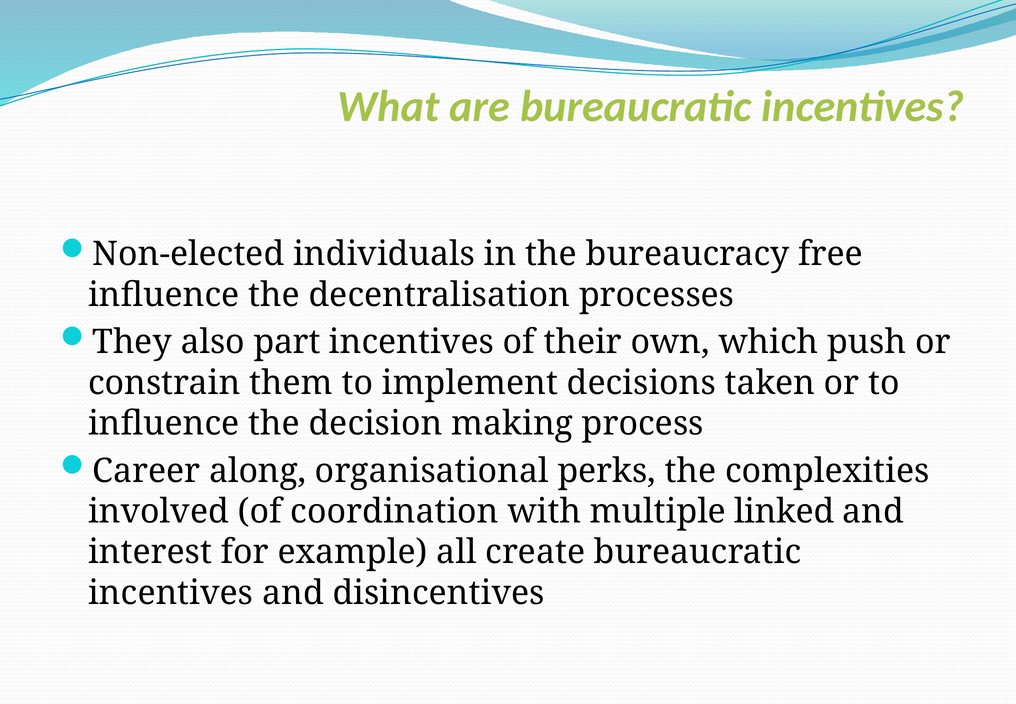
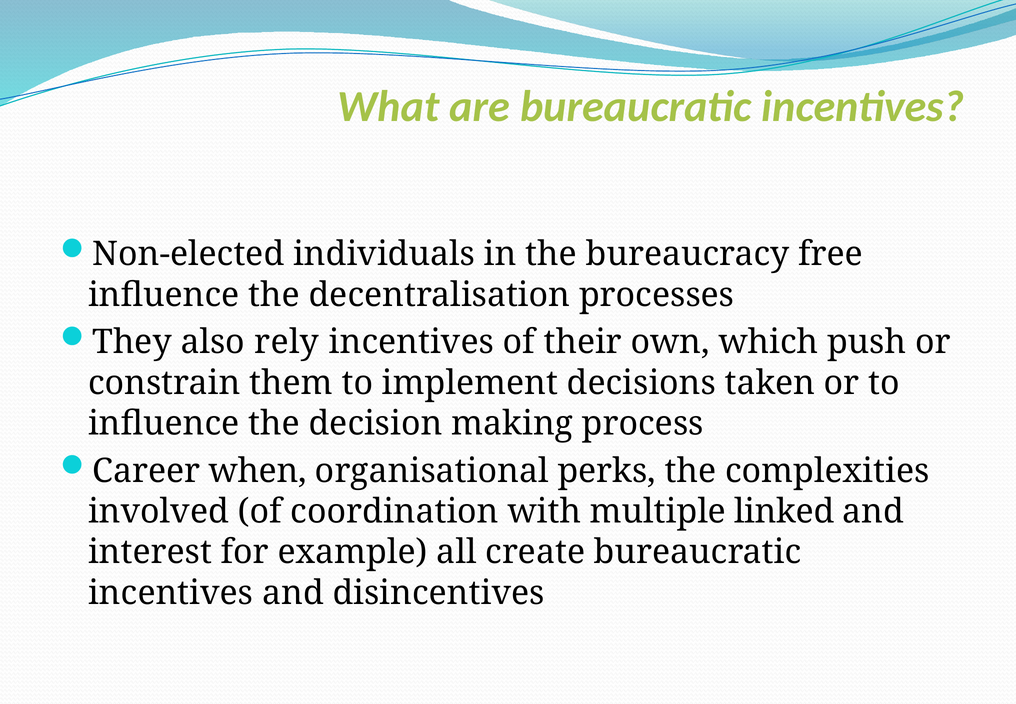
part: part -> rely
along: along -> when
